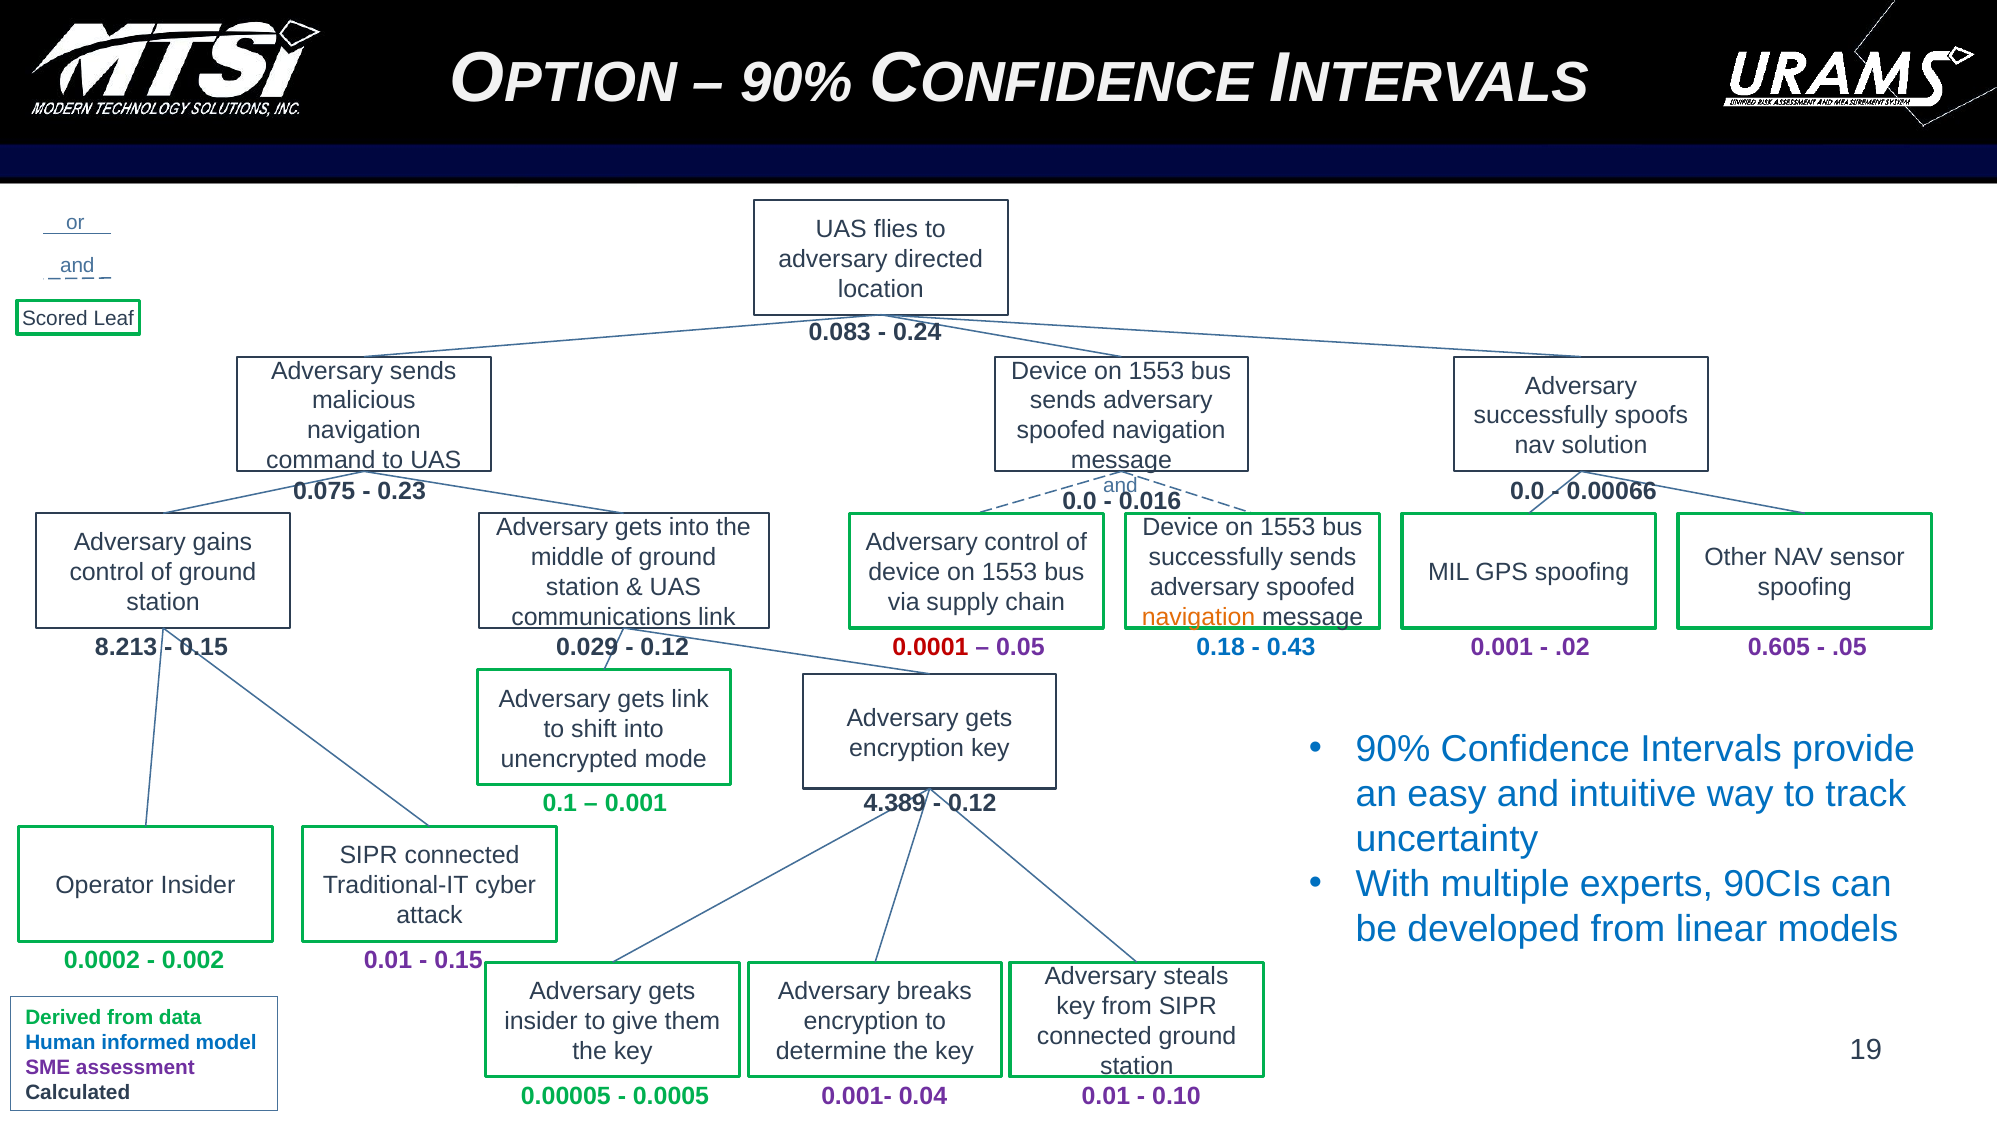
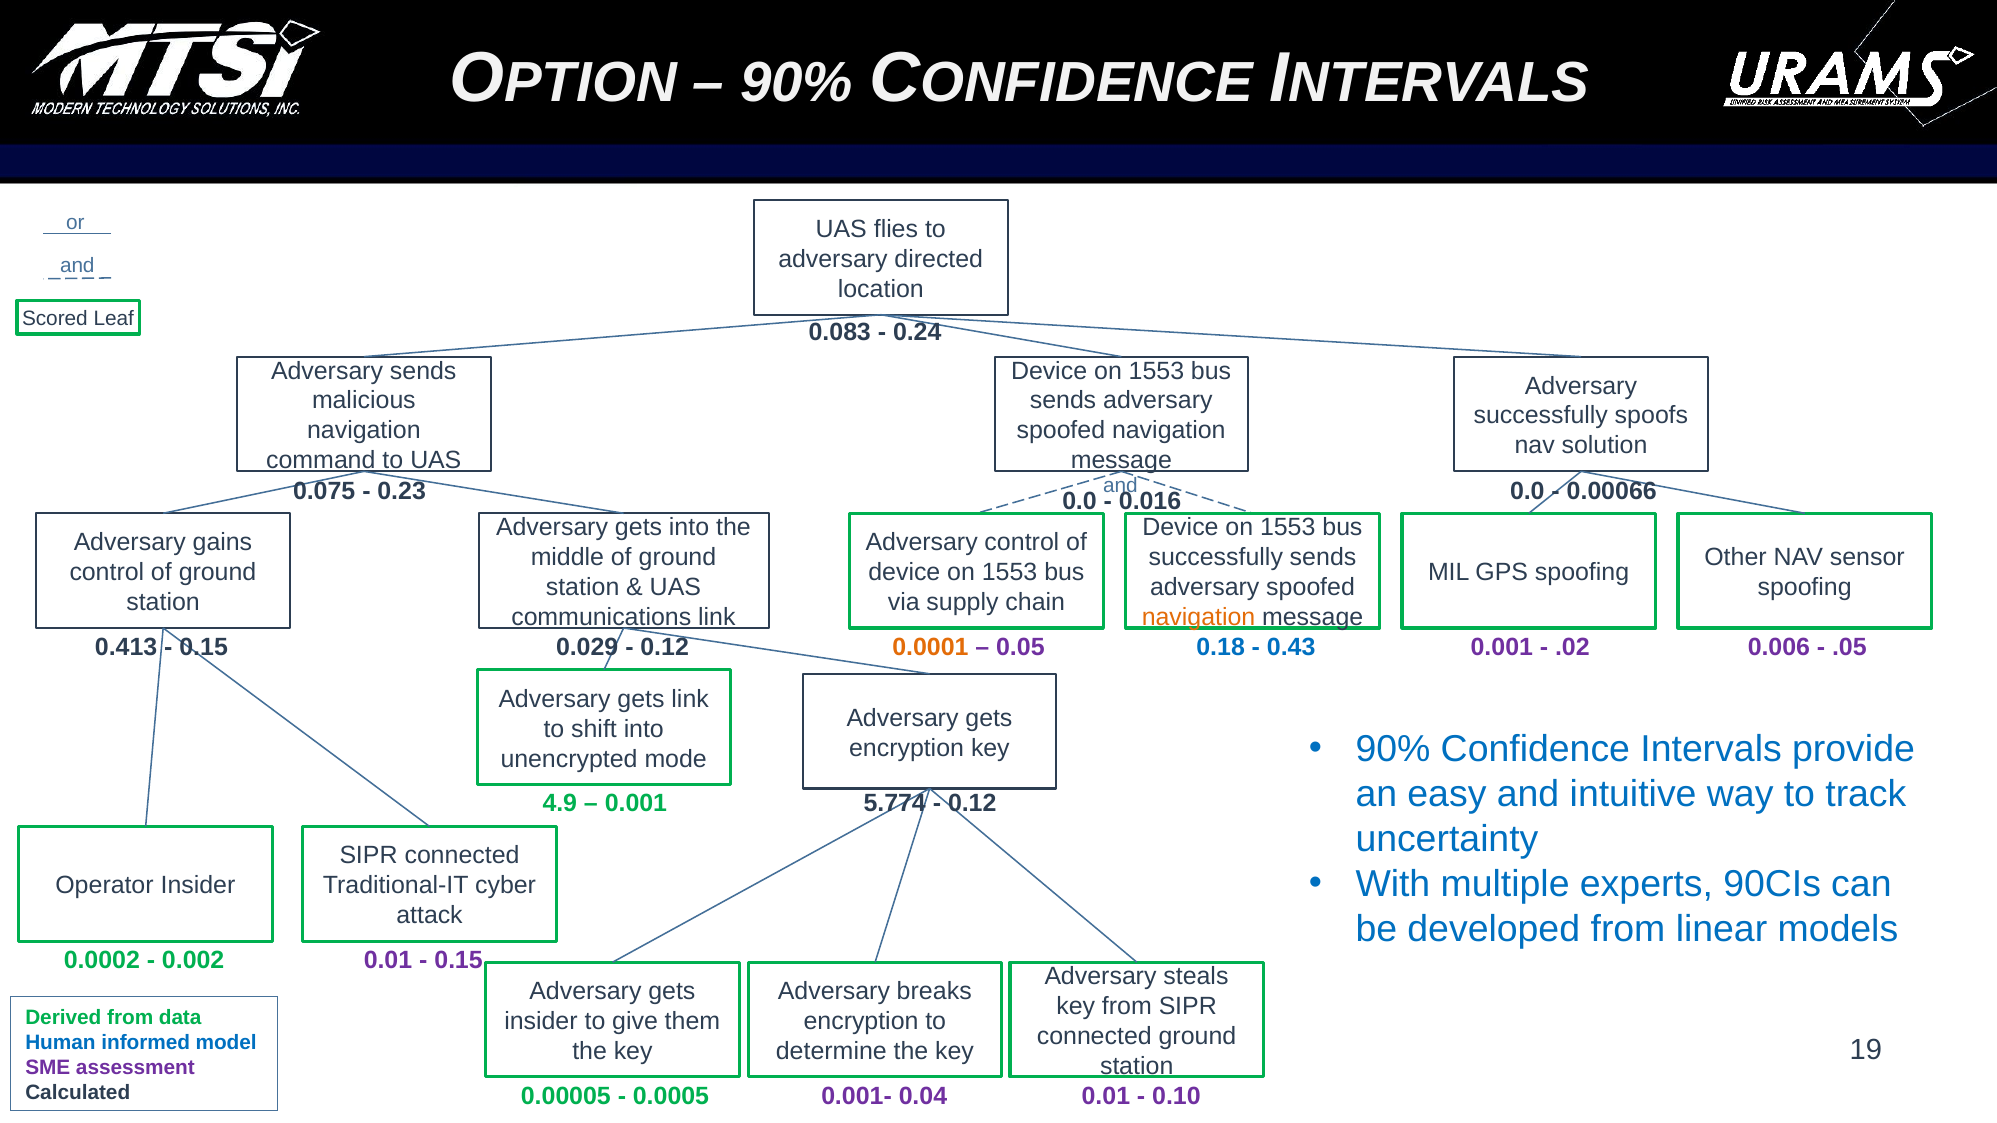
8.213: 8.213 -> 0.413
0.0001 colour: red -> orange
0.605: 0.605 -> 0.006
0.1: 0.1 -> 4.9
4.389: 4.389 -> 5.774
